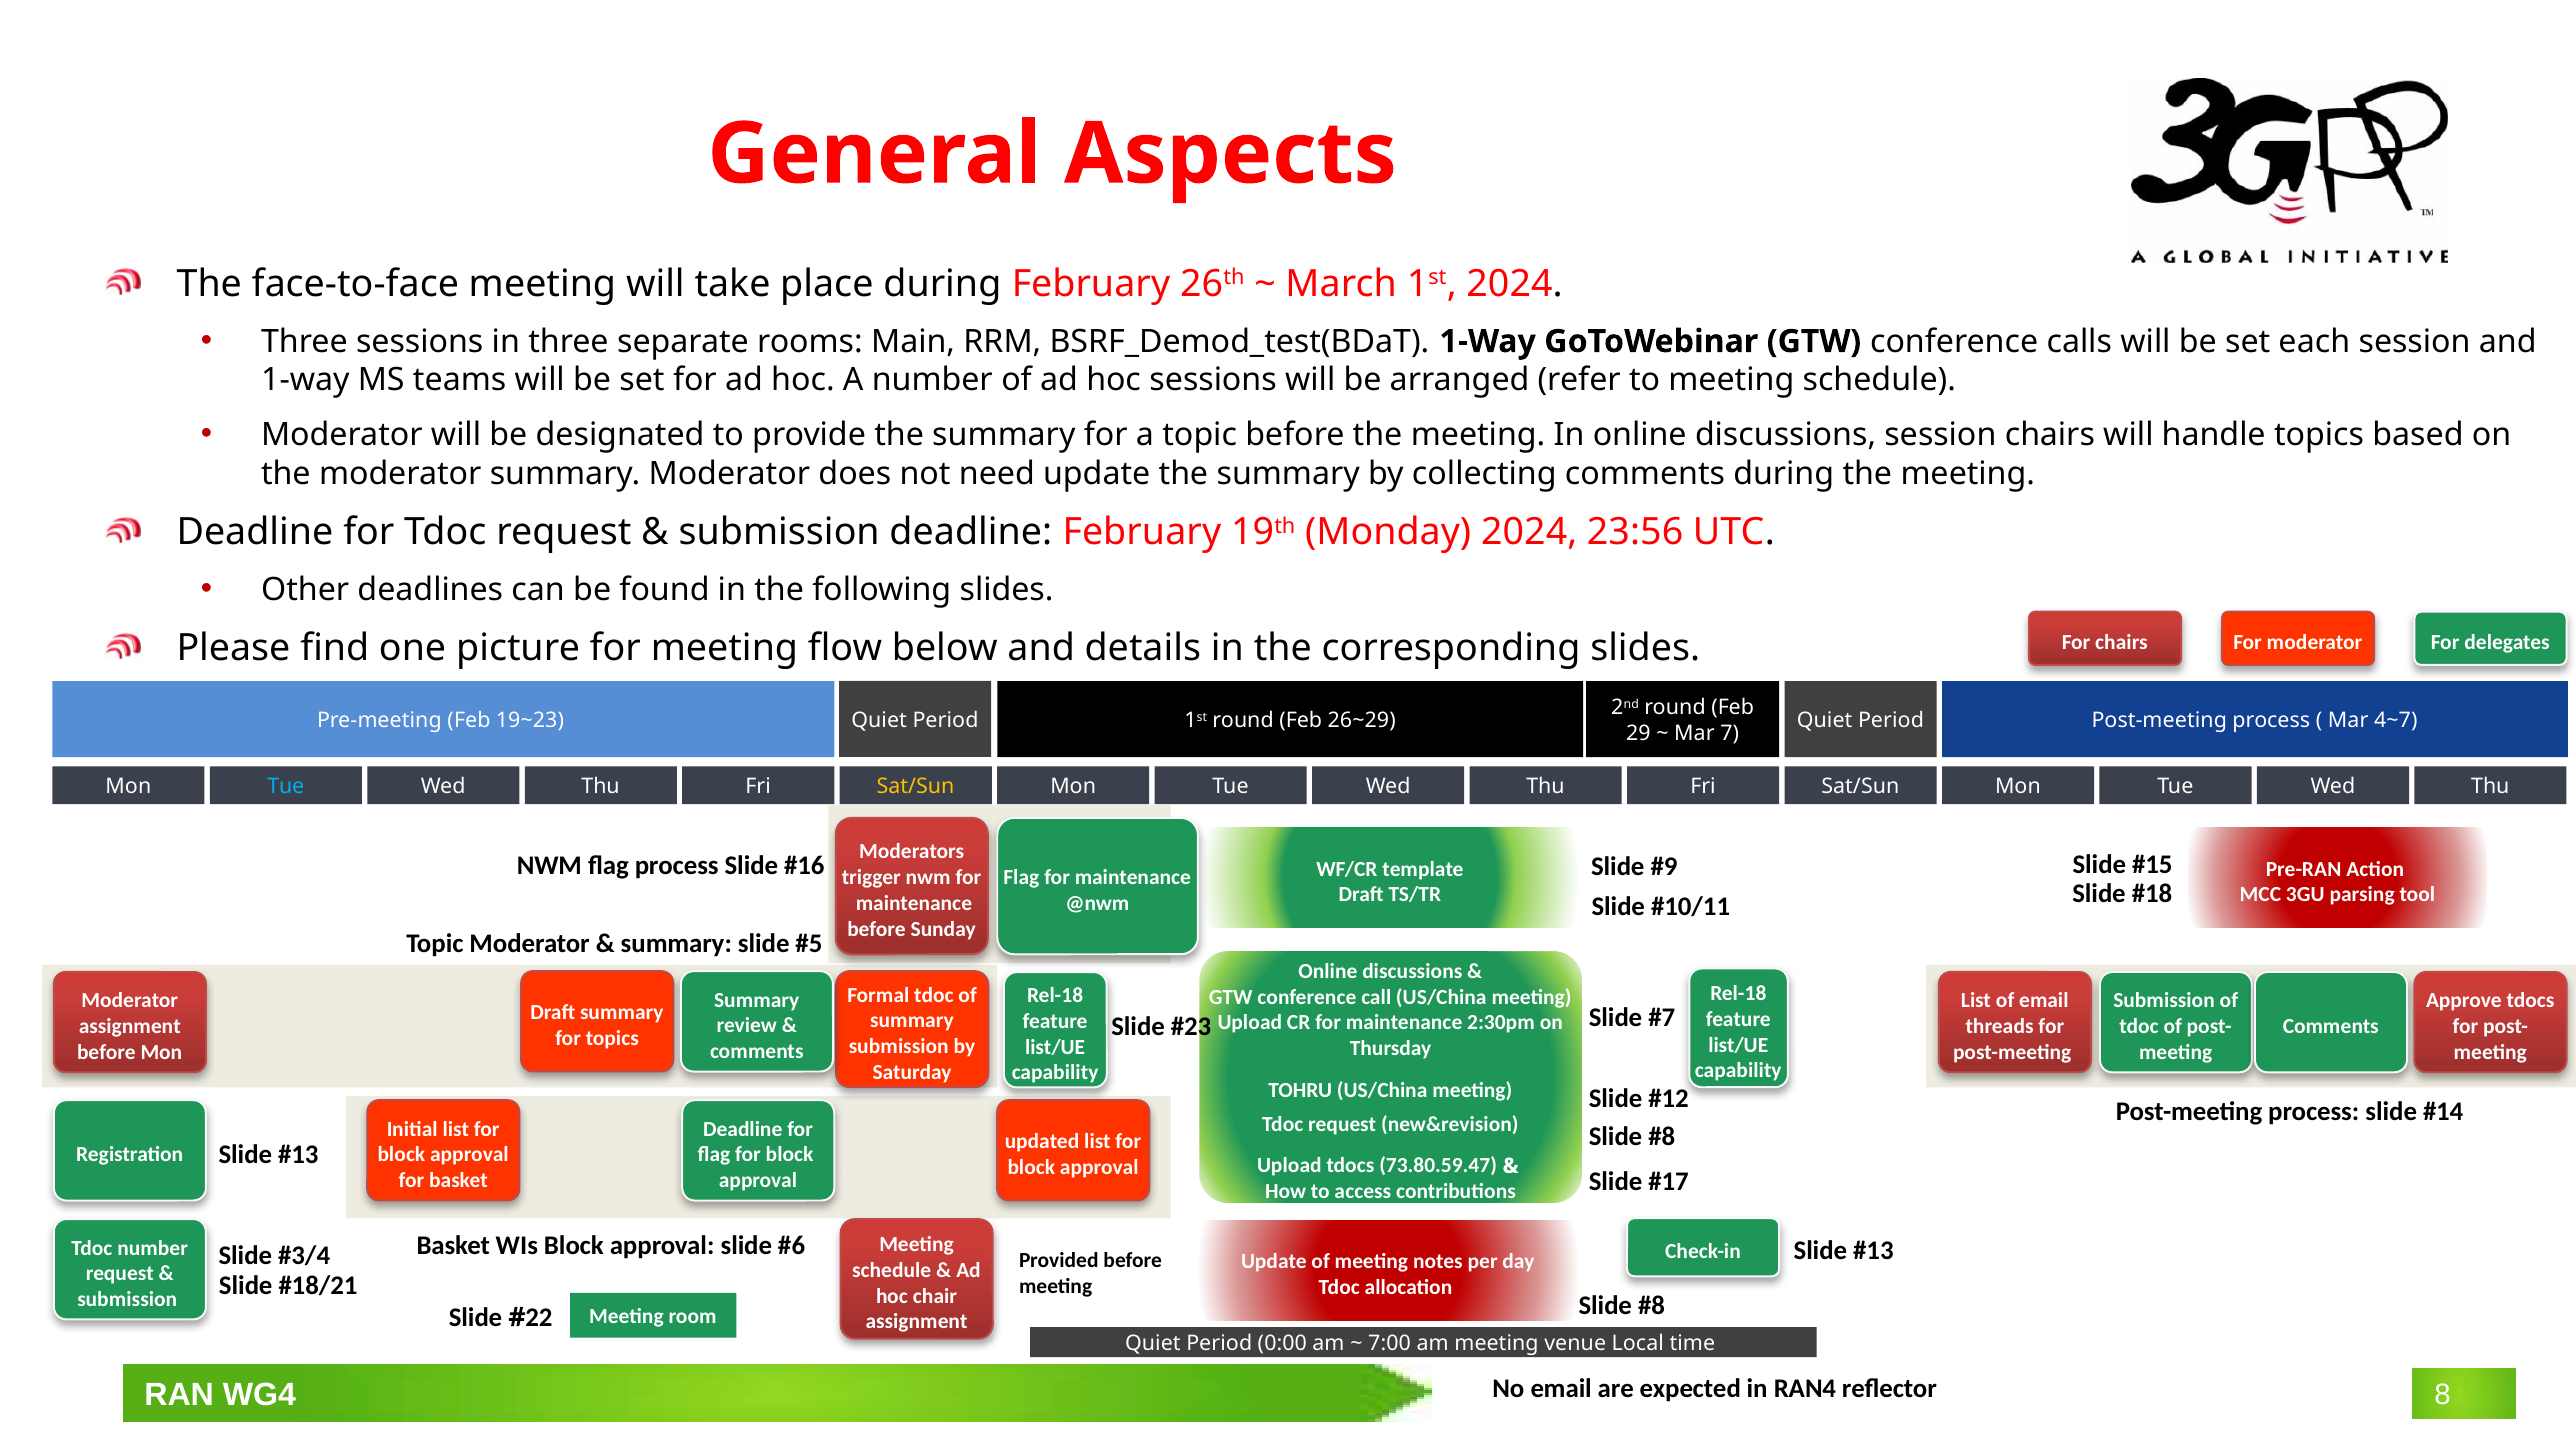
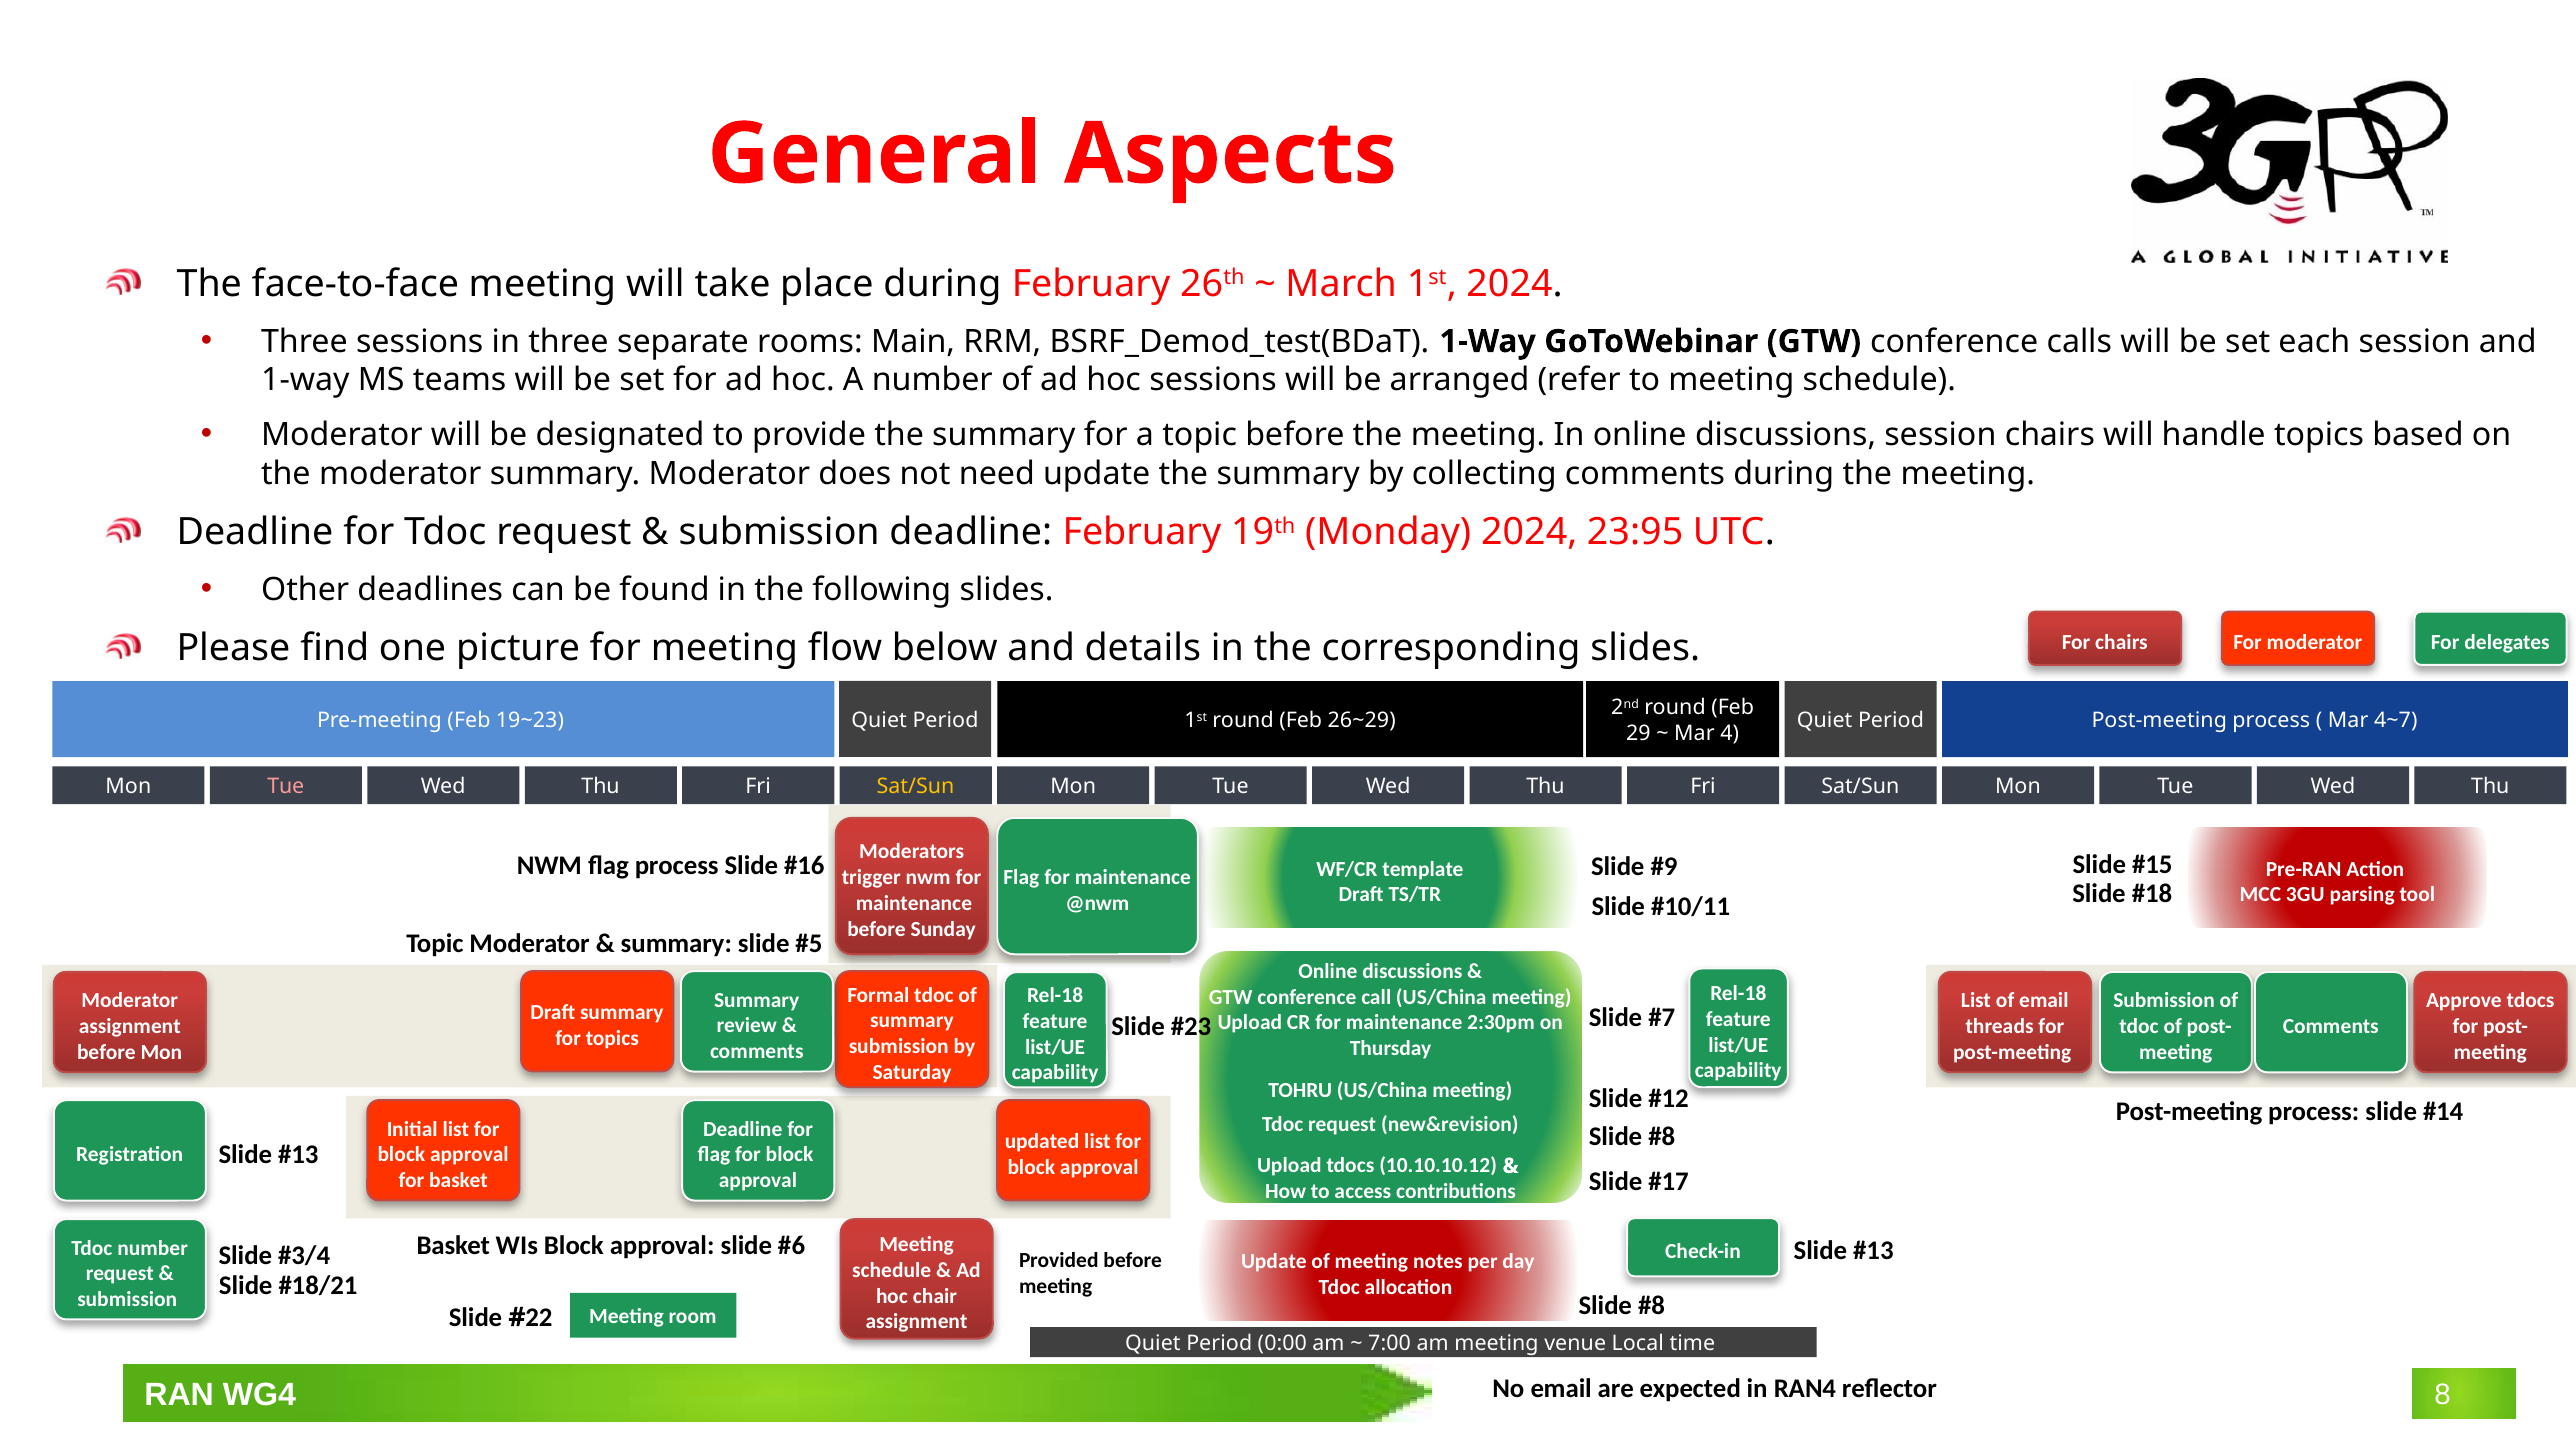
23:56: 23:56 -> 23:95
7: 7 -> 4
Tue at (286, 787) colour: light blue -> pink
73.80.59.47: 73.80.59.47 -> 10.10.10.12
